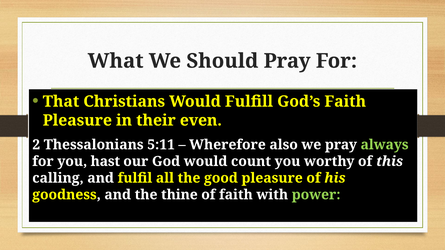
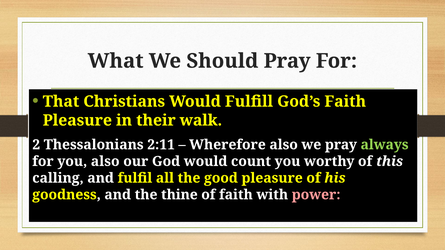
even: even -> walk
5:11: 5:11 -> 2:11
you hast: hast -> also
power colour: light green -> pink
